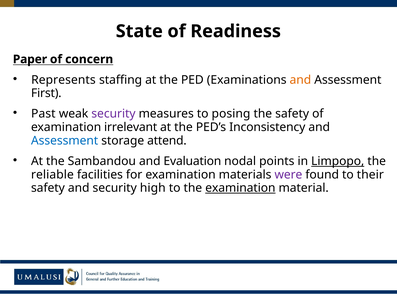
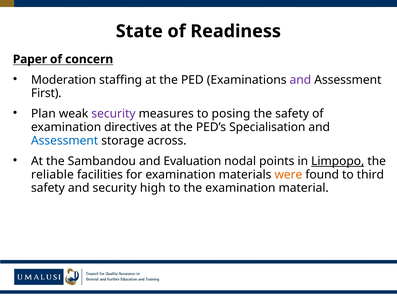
Represents: Represents -> Moderation
and at (300, 80) colour: orange -> purple
Past: Past -> Plan
irrelevant: irrelevant -> directives
Inconsistency: Inconsistency -> Specialisation
attend: attend -> across
were colour: purple -> orange
their: their -> third
examination at (240, 188) underline: present -> none
